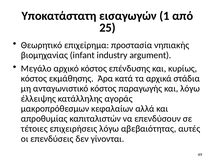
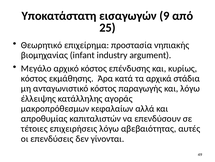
1: 1 -> 9
